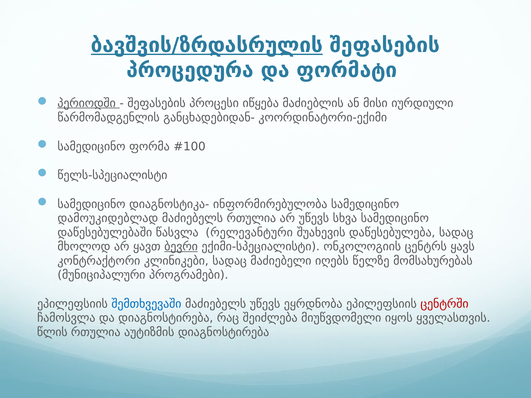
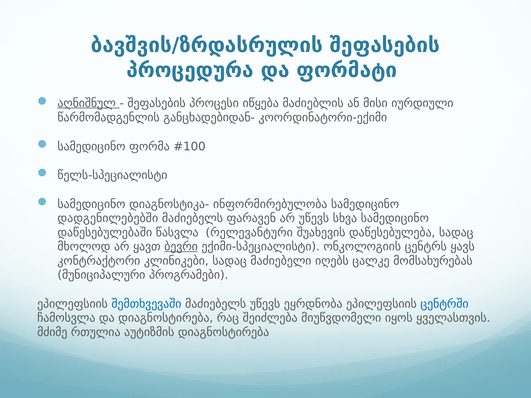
ბავშვის/ზრდასრულის underline: present -> none
პერიოდში: პერიოდში -> აღნიშნულ
დამოუკიდებლად: დამოუკიდებლად -> დადგენილებებში
მაძიებელს რთულია: რთულია -> ფარავენ
წელზე: წელზე -> ცალკე
ცენტრში colour: red -> blue
წლის: წლის -> მძიმე
